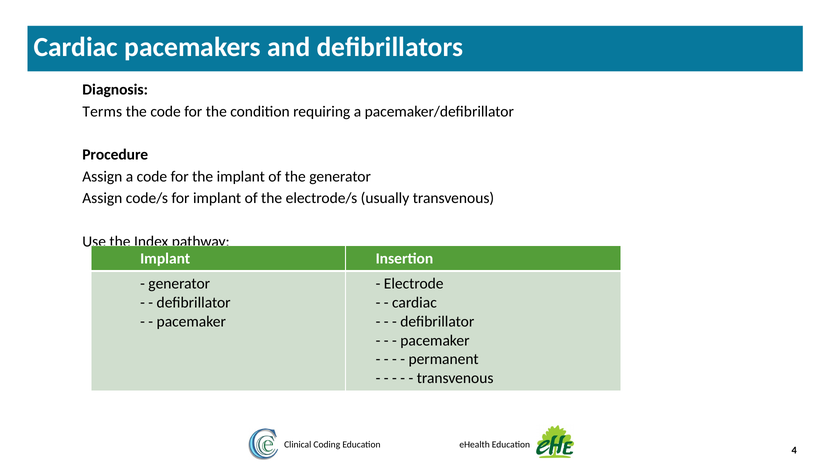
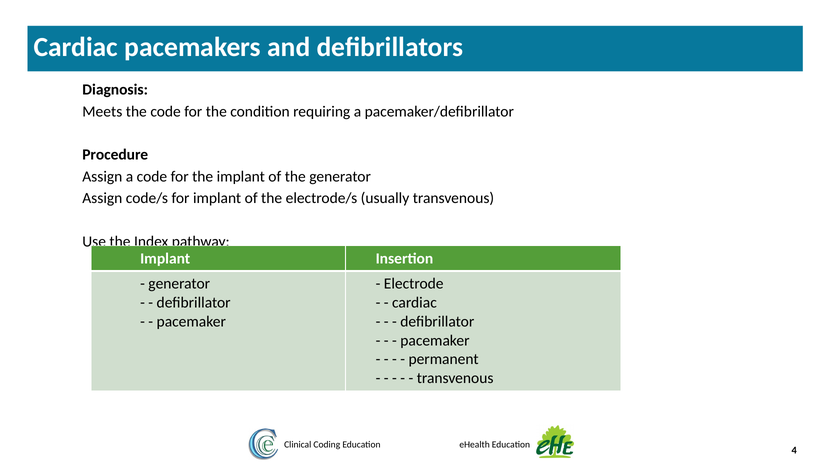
Terms: Terms -> Meets
